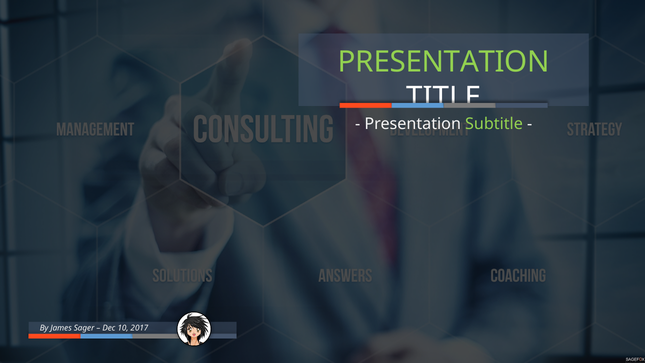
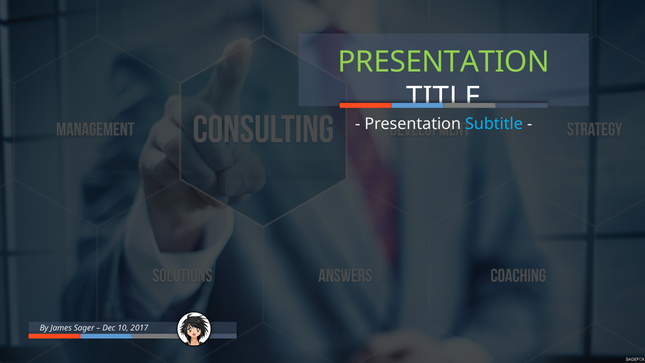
Subtitle colour: light green -> light blue
